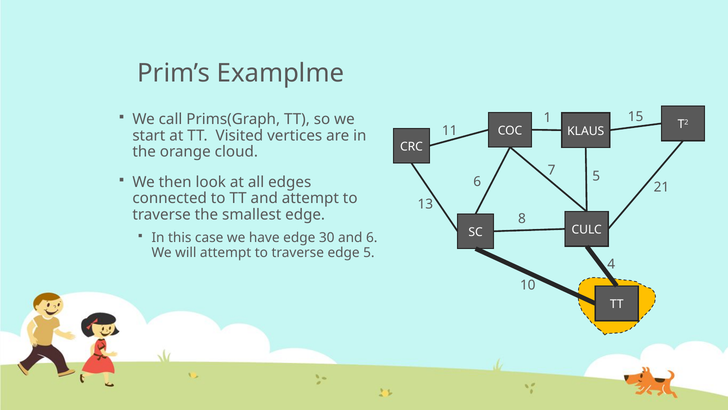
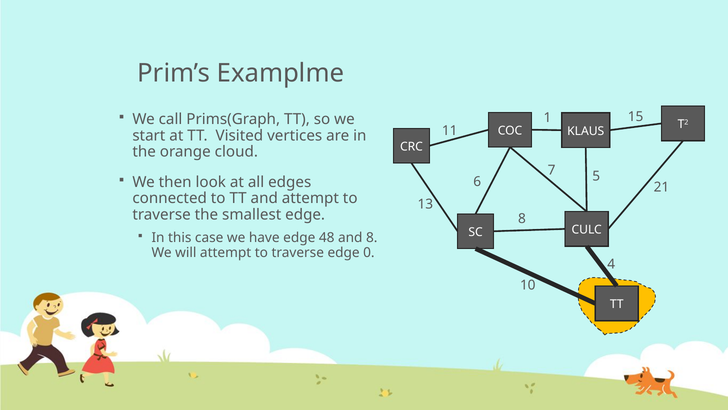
30: 30 -> 48
and 6: 6 -> 8
edge 5: 5 -> 0
